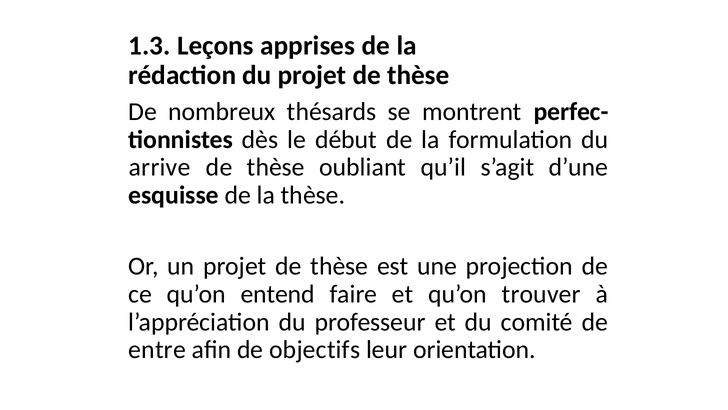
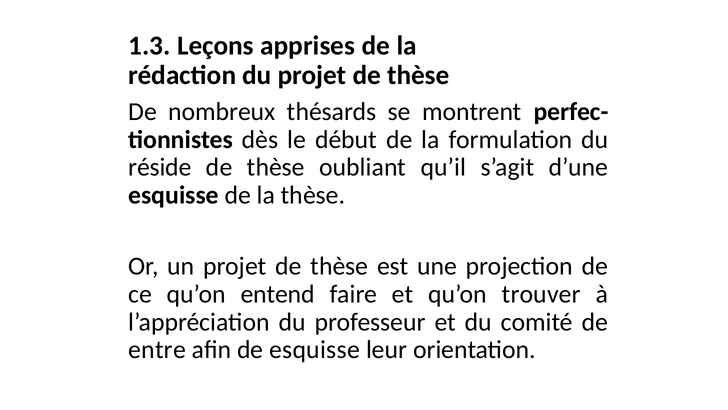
arrive: arrive -> réside
de objectifs: objectifs -> esquisse
